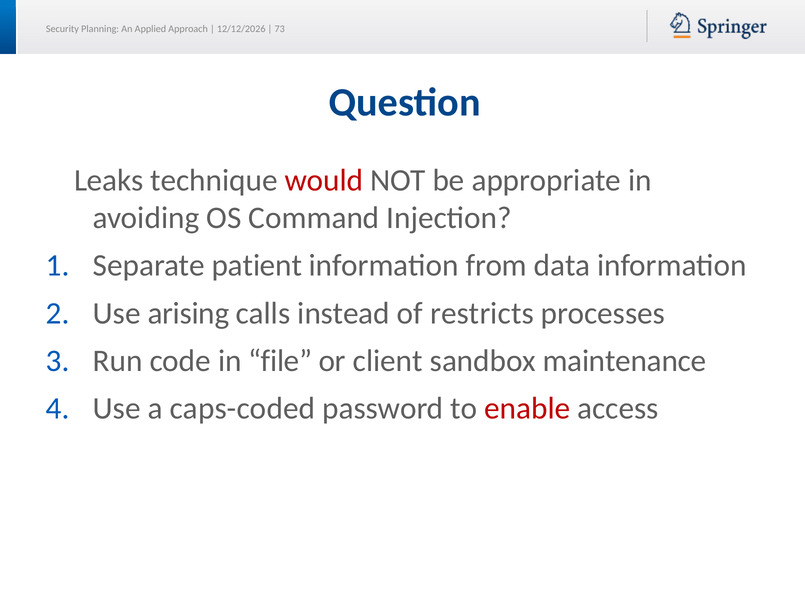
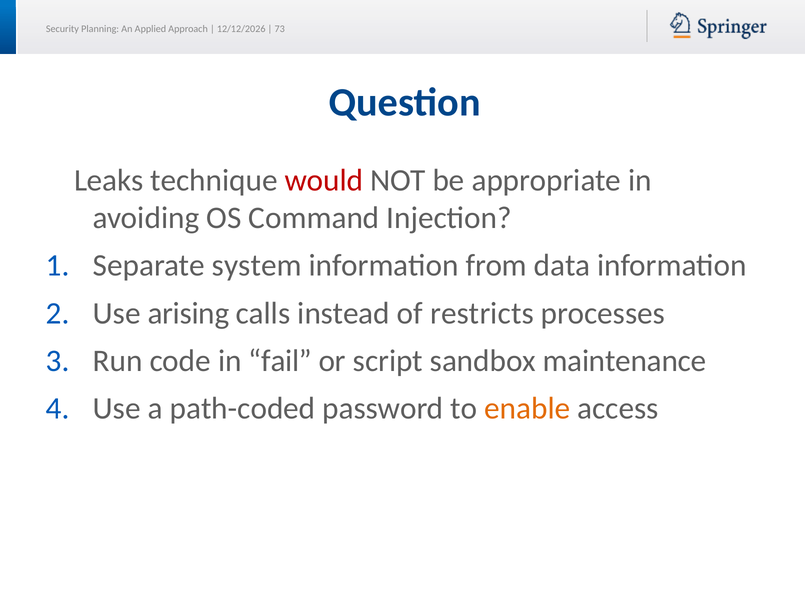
patient: patient -> system
file: file -> fail
client: client -> script
caps-coded: caps-coded -> path-coded
enable colour: red -> orange
